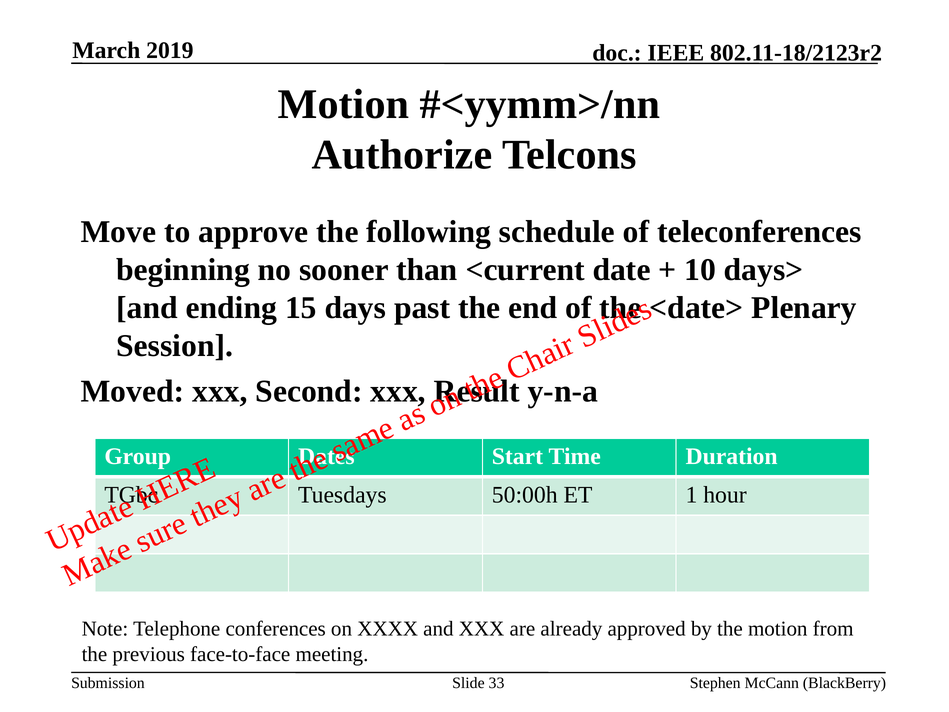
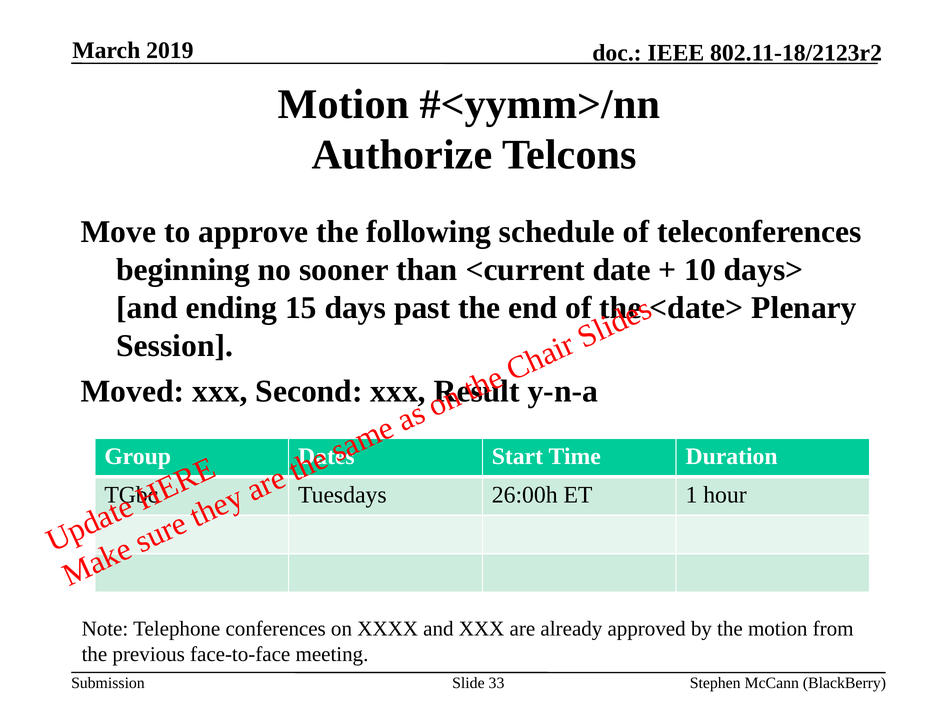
50:00h: 50:00h -> 26:00h
